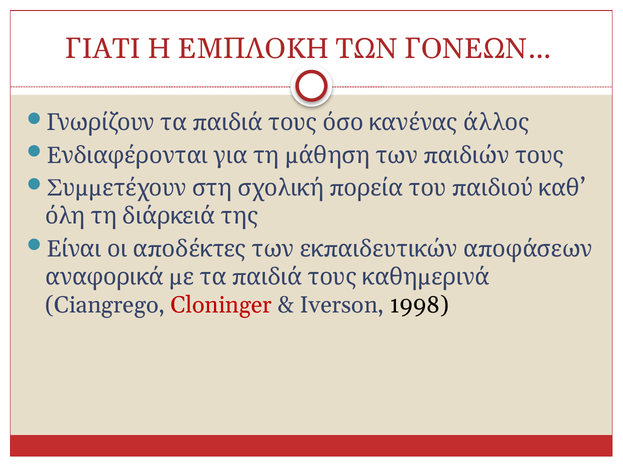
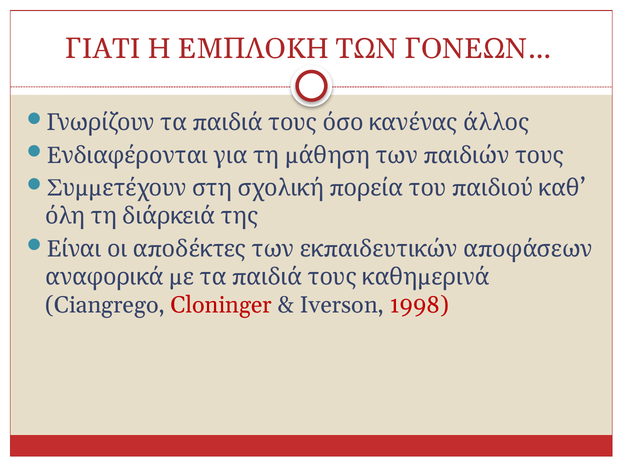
1998 colour: black -> red
